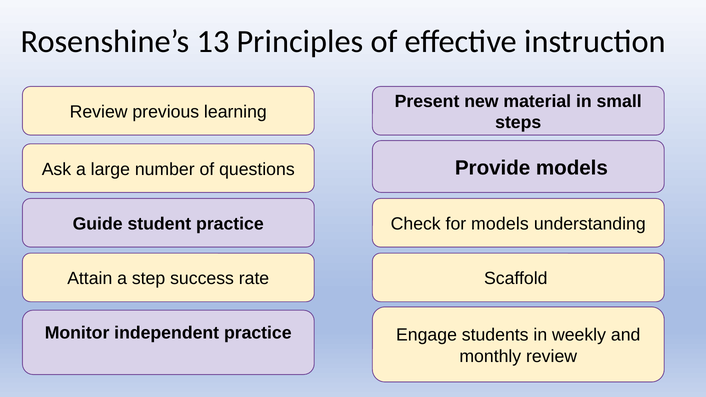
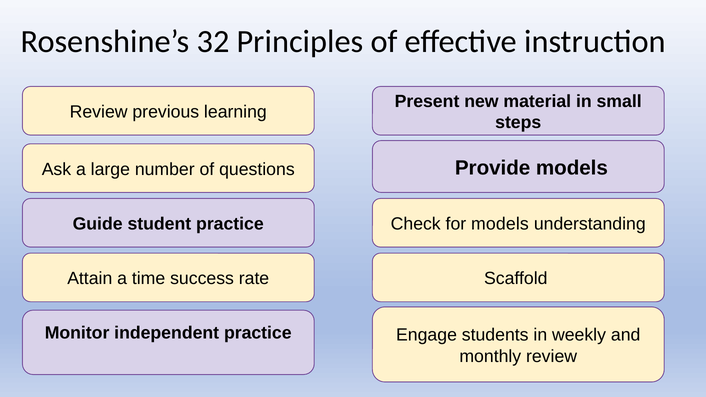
13: 13 -> 32
step: step -> time
